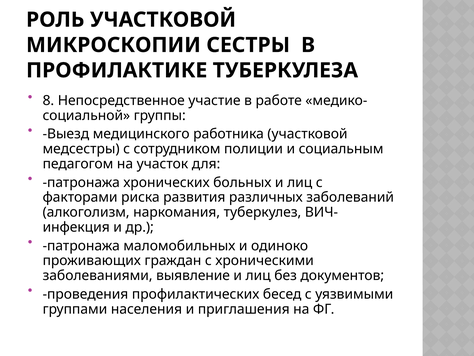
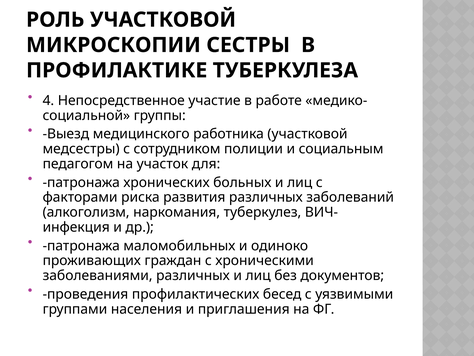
8: 8 -> 4
заболеваниями выявление: выявление -> различных
